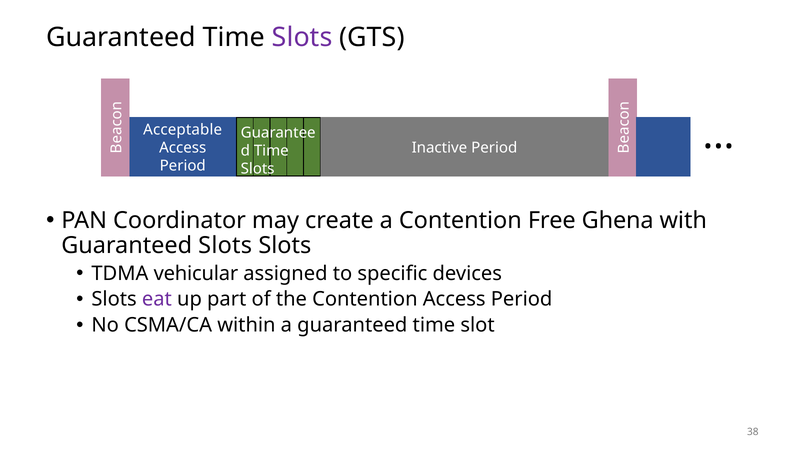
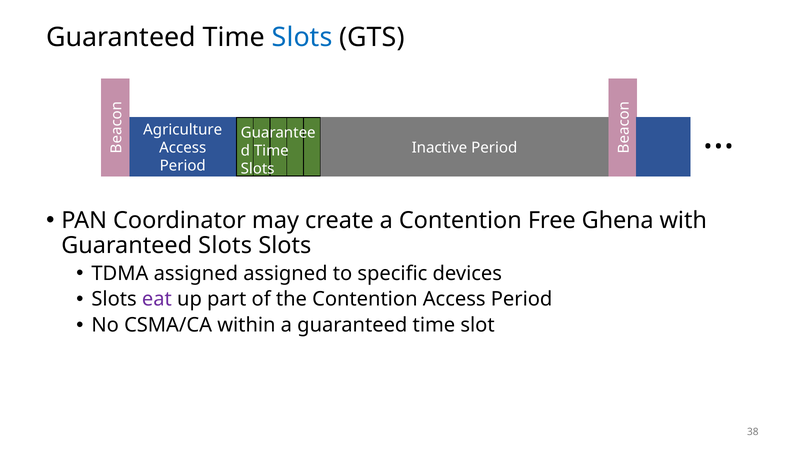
Slots at (302, 38) colour: purple -> blue
Acceptable: Acceptable -> Agriculture
TDMA vehicular: vehicular -> assigned
